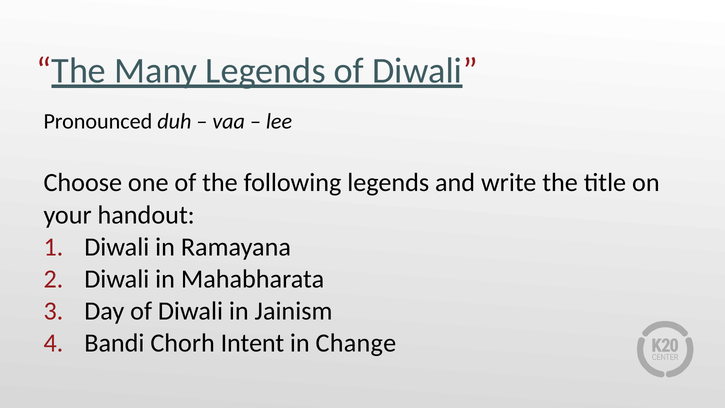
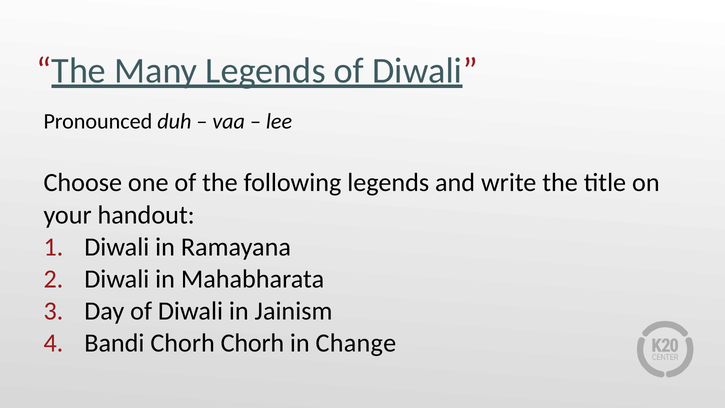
Chorh Intent: Intent -> Chorh
